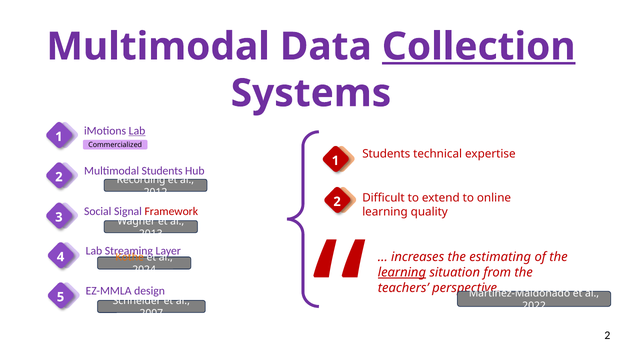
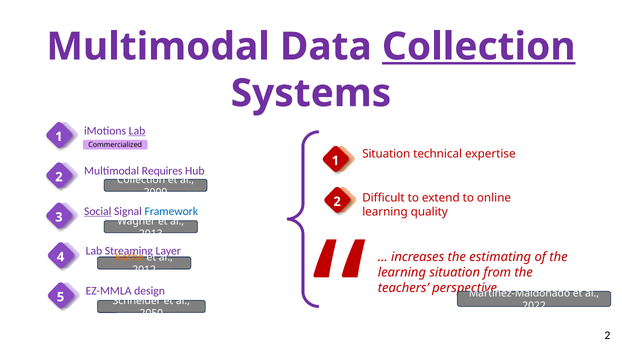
Students at (386, 154): Students -> Situation
Multimodal Students: Students -> Requires
Recording at (141, 180): Recording -> Collection
2012: 2012 -> 2009
Social underline: none -> present
Framework colour: red -> blue
2024: 2024 -> 2012
learning at (402, 272) underline: present -> none
2007: 2007 -> 2050
